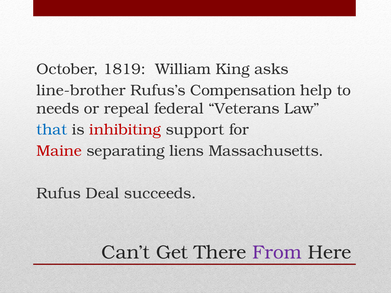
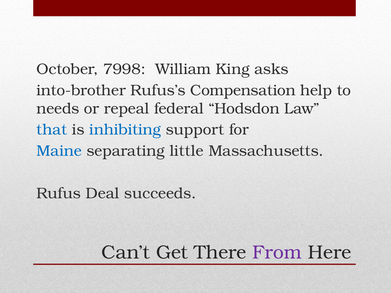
1819: 1819 -> 7998
line-brother: line-brother -> into-brother
Veterans: Veterans -> Hodsdon
inhibiting colour: red -> blue
Maine colour: red -> blue
liens: liens -> little
